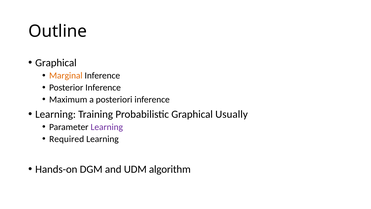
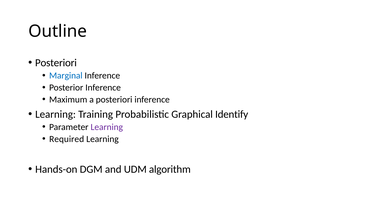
Graphical at (56, 63): Graphical -> Posteriori
Marginal colour: orange -> blue
Usually: Usually -> Identify
